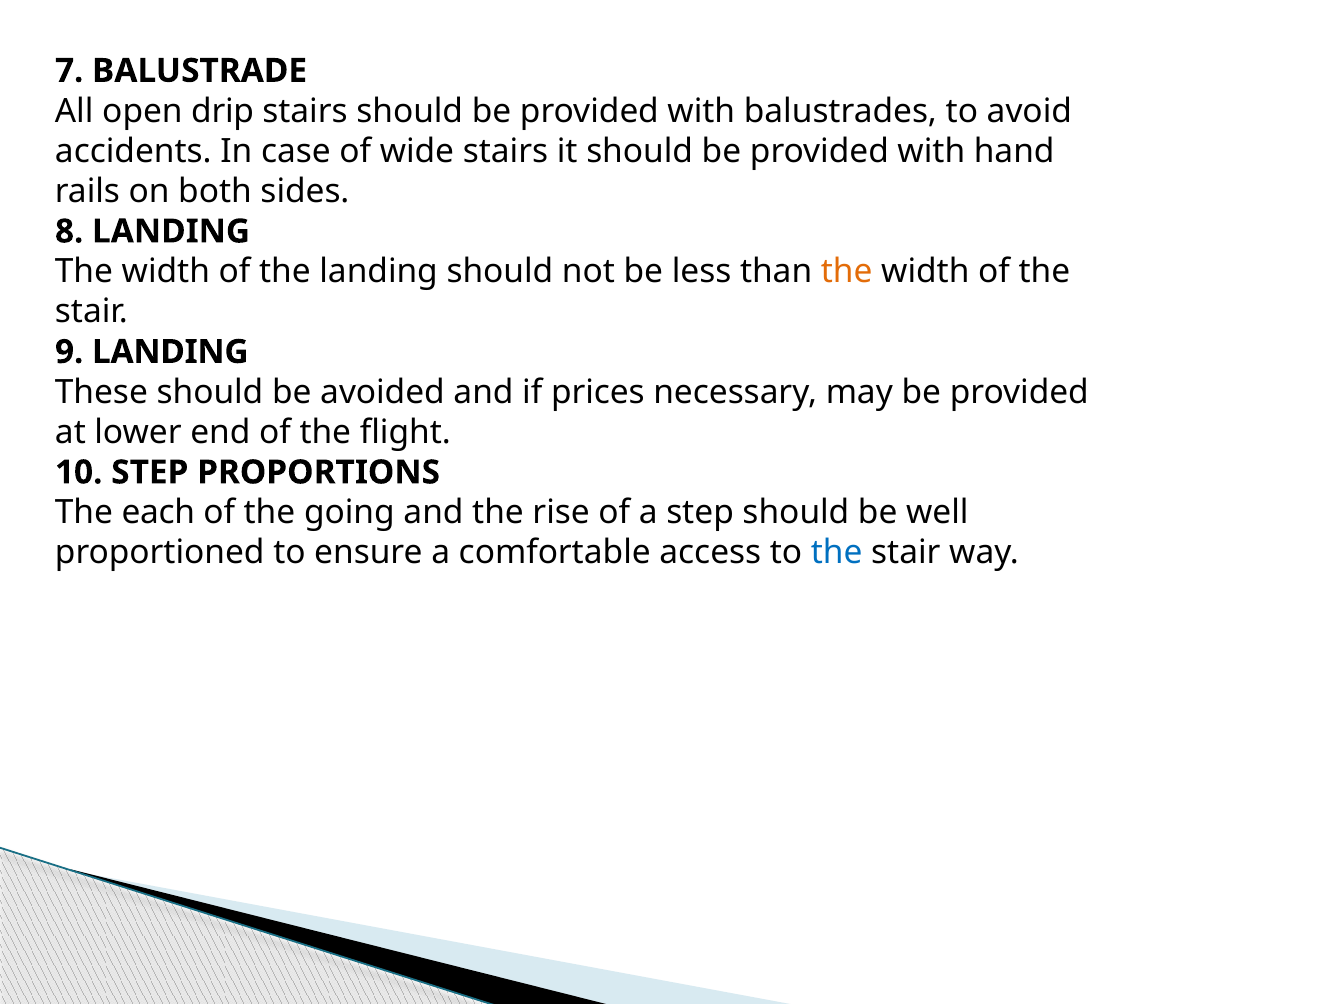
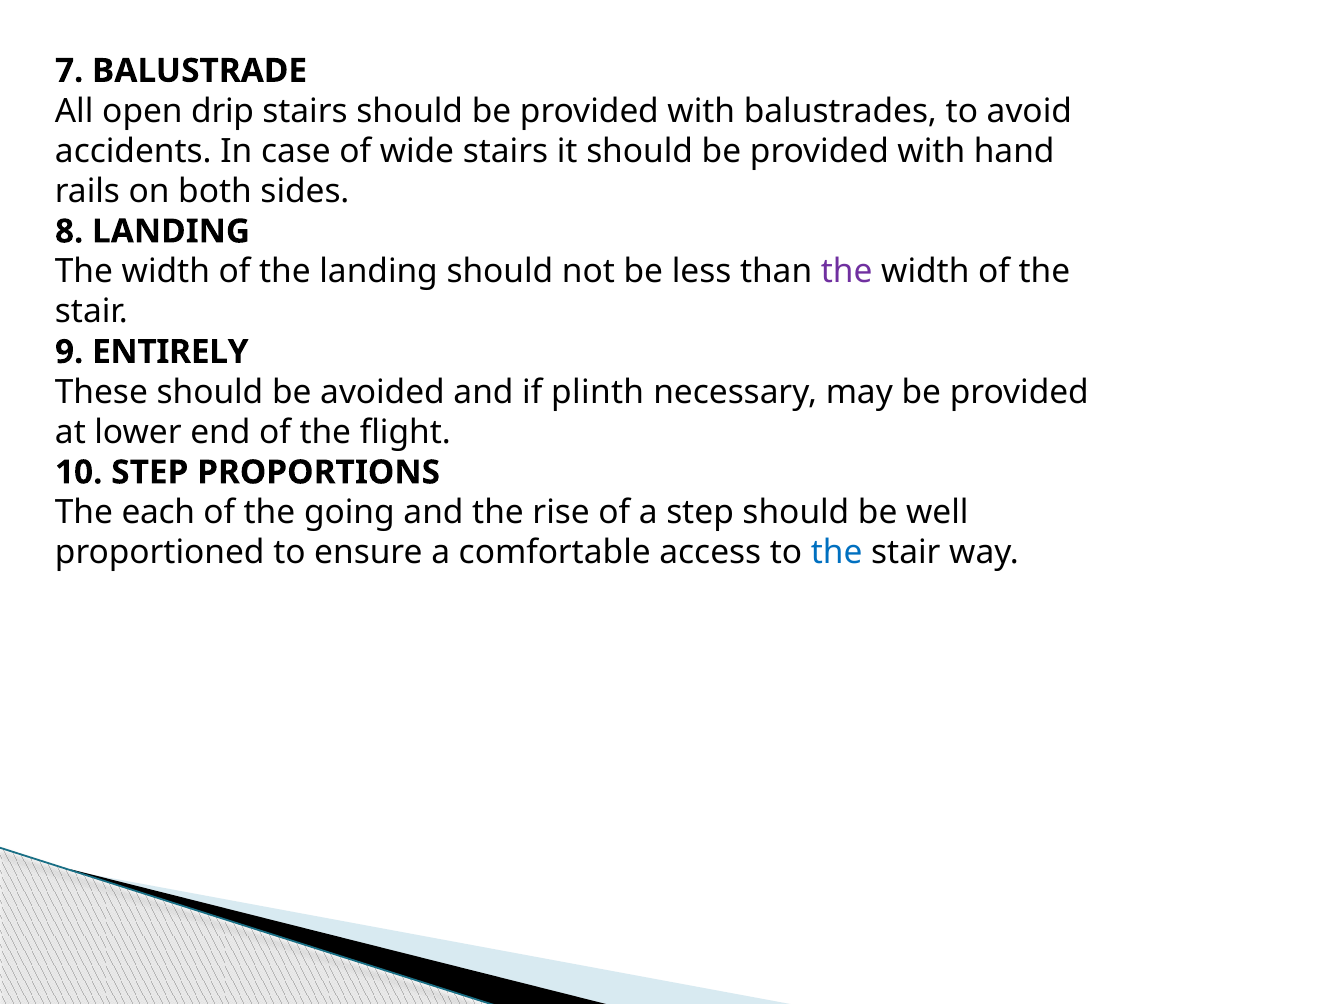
the at (847, 272) colour: orange -> purple
9 LANDING: LANDING -> ENTIRELY
prices: prices -> plinth
